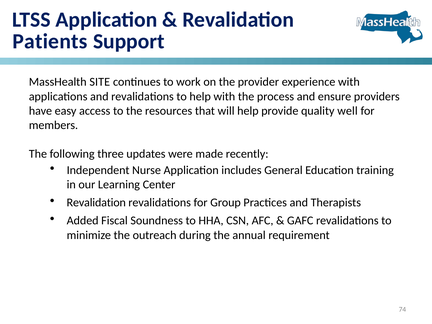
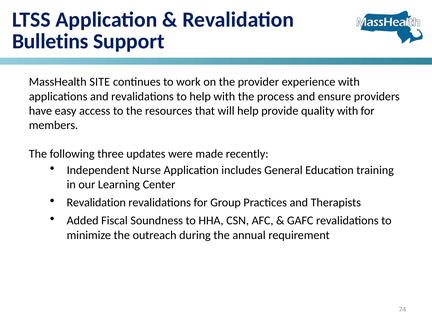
Patients: Patients -> Bulletins
quality well: well -> with
